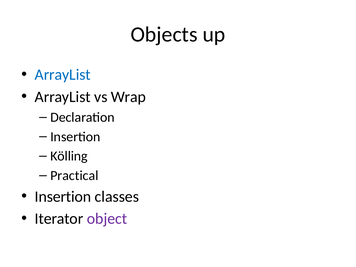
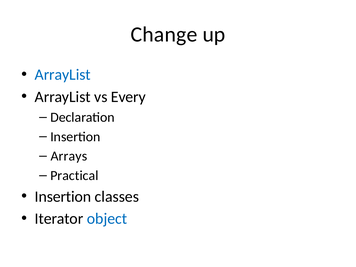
Objects: Objects -> Change
Wrap: Wrap -> Every
Kölling: Kölling -> Arrays
object colour: purple -> blue
